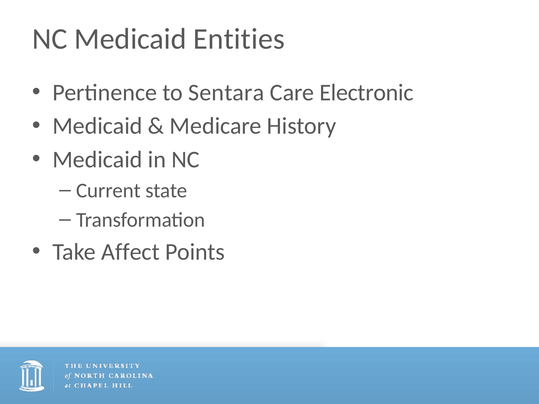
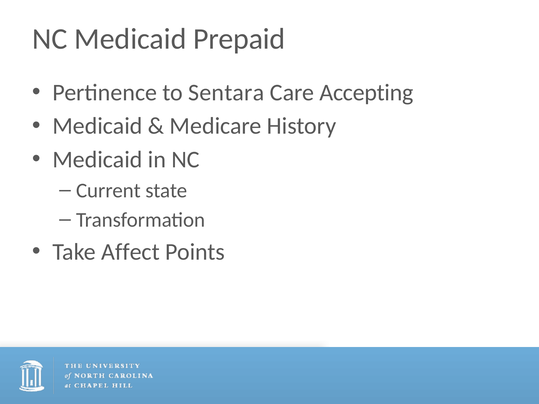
Entities: Entities -> Prepaid
Electronic: Electronic -> Accepting
